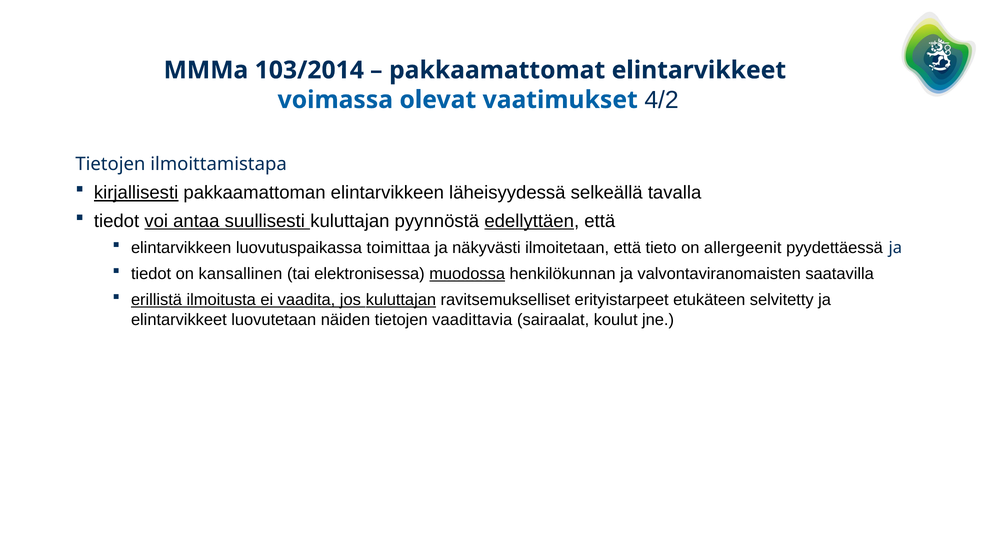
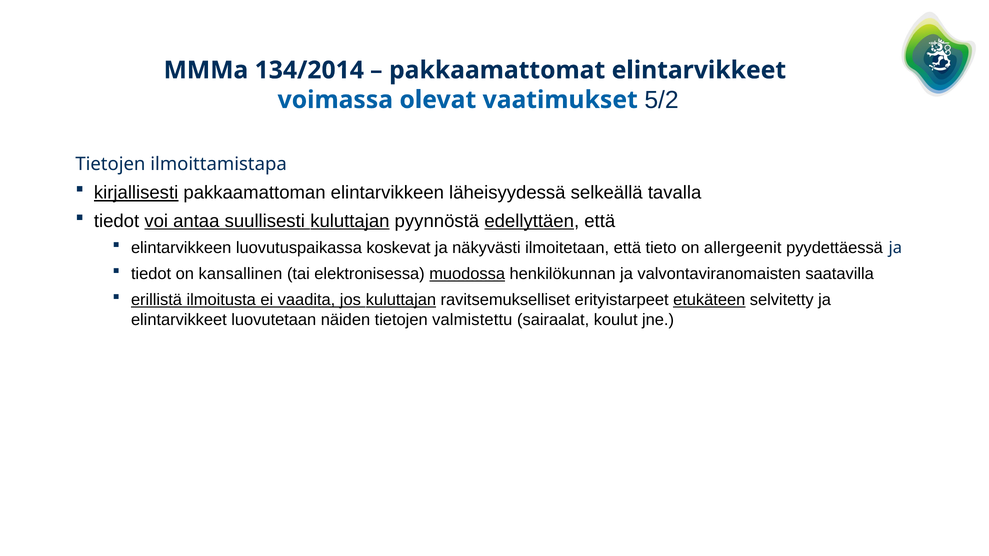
103/2014: 103/2014 -> 134/2014
4/2: 4/2 -> 5/2
kuluttajan at (350, 221) underline: none -> present
toimittaa: toimittaa -> koskevat
etukäteen underline: none -> present
vaadittavia: vaadittavia -> valmistettu
